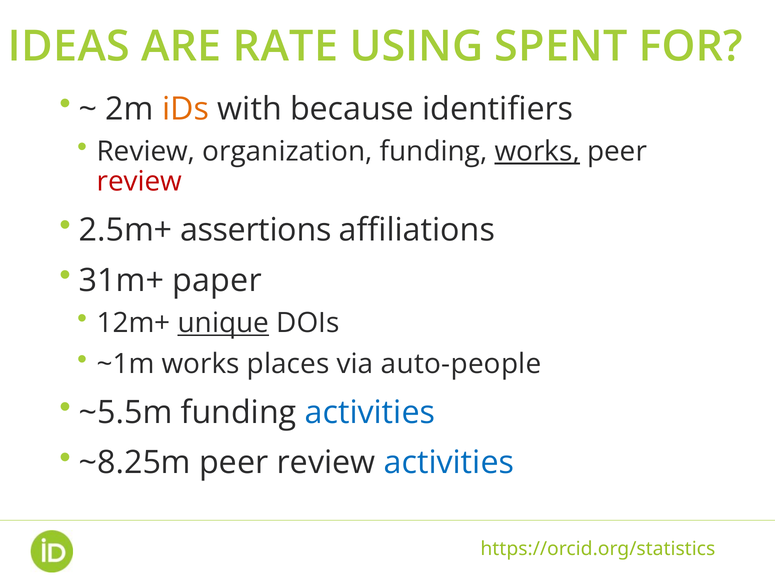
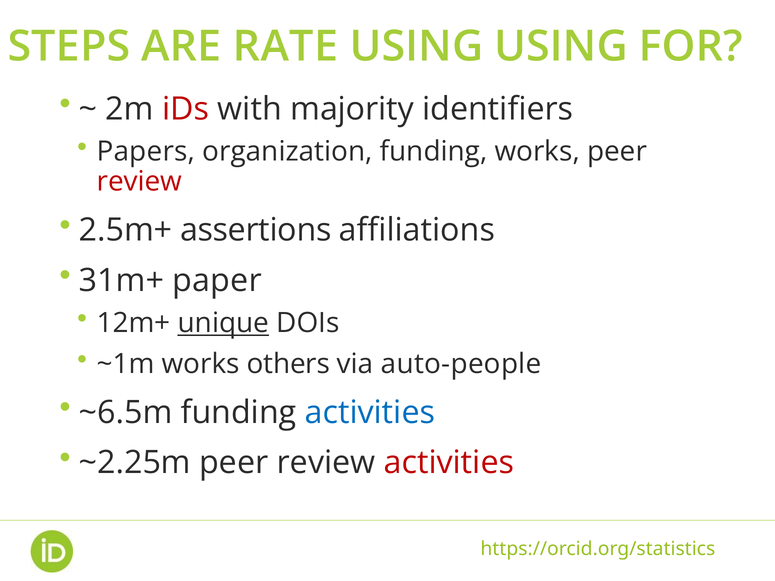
IDEAS: IDEAS -> STEPS
USING SPENT: SPENT -> USING
iDs colour: orange -> red
because: because -> majority
Review at (146, 152): Review -> Papers
works at (537, 152) underline: present -> none
places: places -> others
~5.5m: ~5.5m -> ~6.5m
~8.25m: ~8.25m -> ~2.25m
activities at (449, 463) colour: blue -> red
